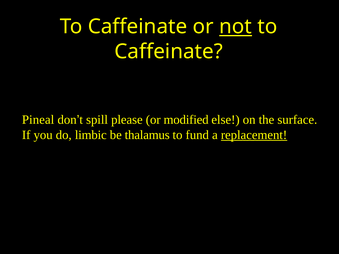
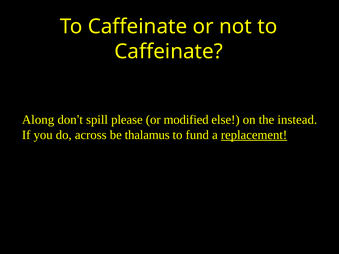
not underline: present -> none
Pineal: Pineal -> Along
surface: surface -> instead
limbic: limbic -> across
